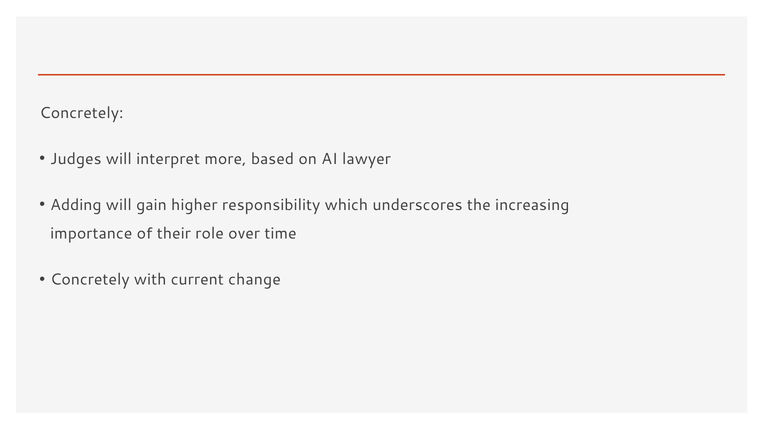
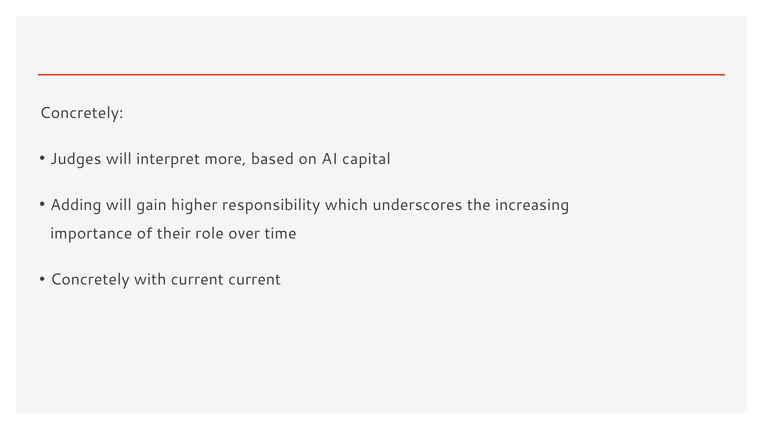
lawyer: lawyer -> capital
current change: change -> current
